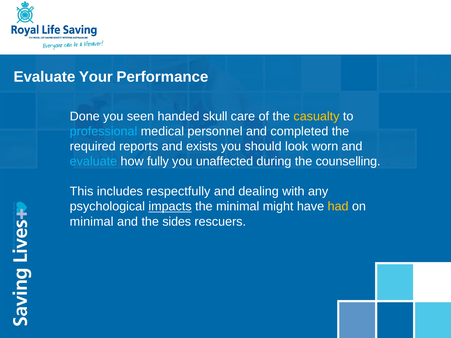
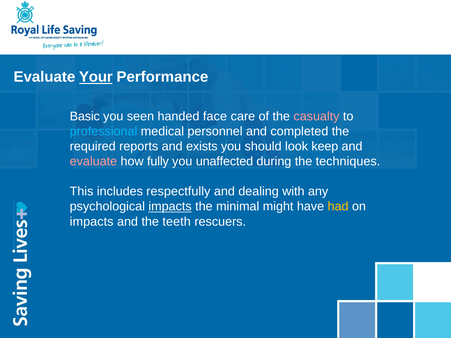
Your underline: none -> present
Done: Done -> Basic
skull: skull -> face
casualty colour: yellow -> pink
worn: worn -> keep
evaluate at (93, 162) colour: light blue -> pink
counselling: counselling -> techniques
minimal at (92, 222): minimal -> impacts
sides: sides -> teeth
